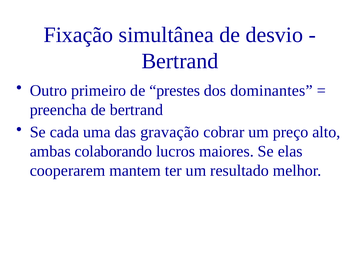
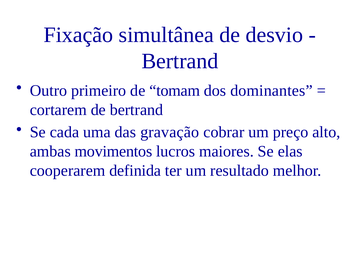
prestes: prestes -> tomam
preencha: preencha -> cortarem
colaborando: colaborando -> movimentos
mantem: mantem -> definida
